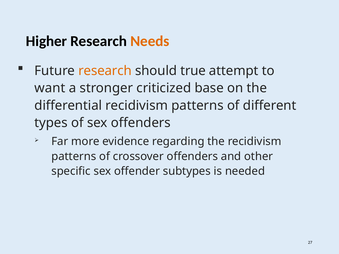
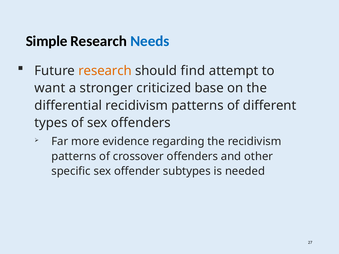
Higher: Higher -> Simple
Needs colour: orange -> blue
true: true -> find
